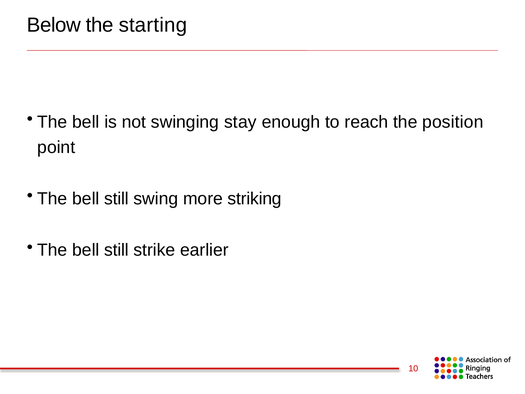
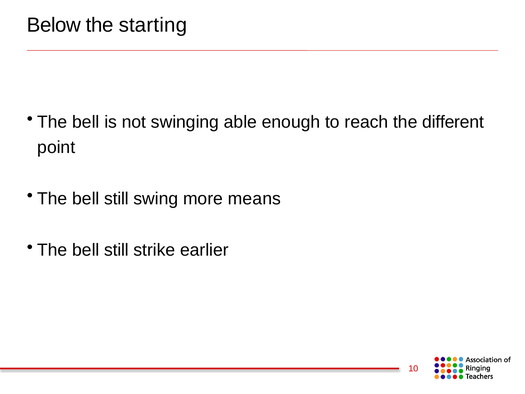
stay: stay -> able
position: position -> different
striking: striking -> means
